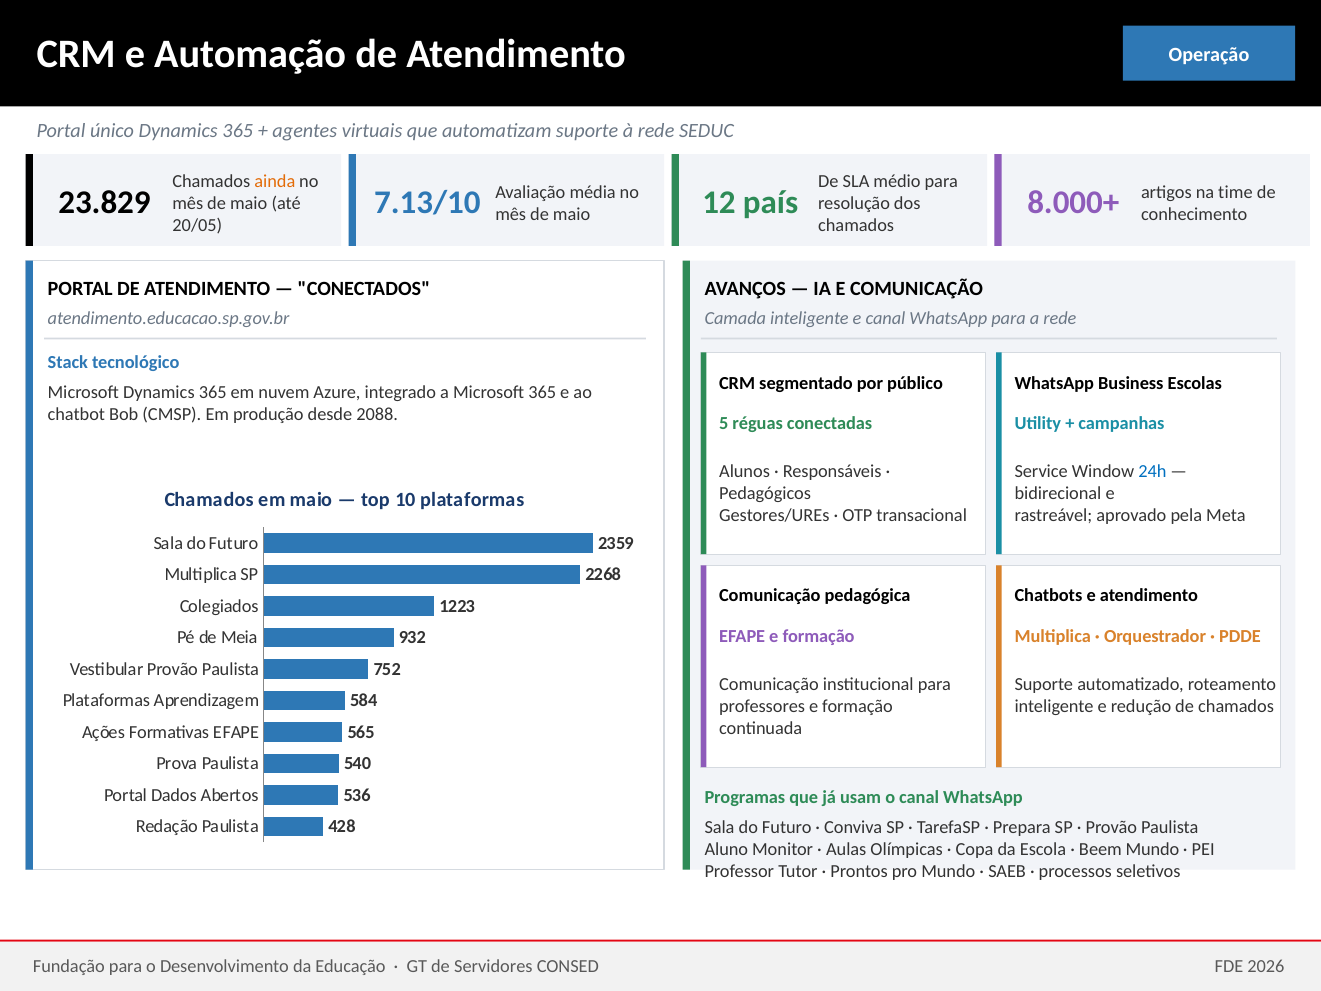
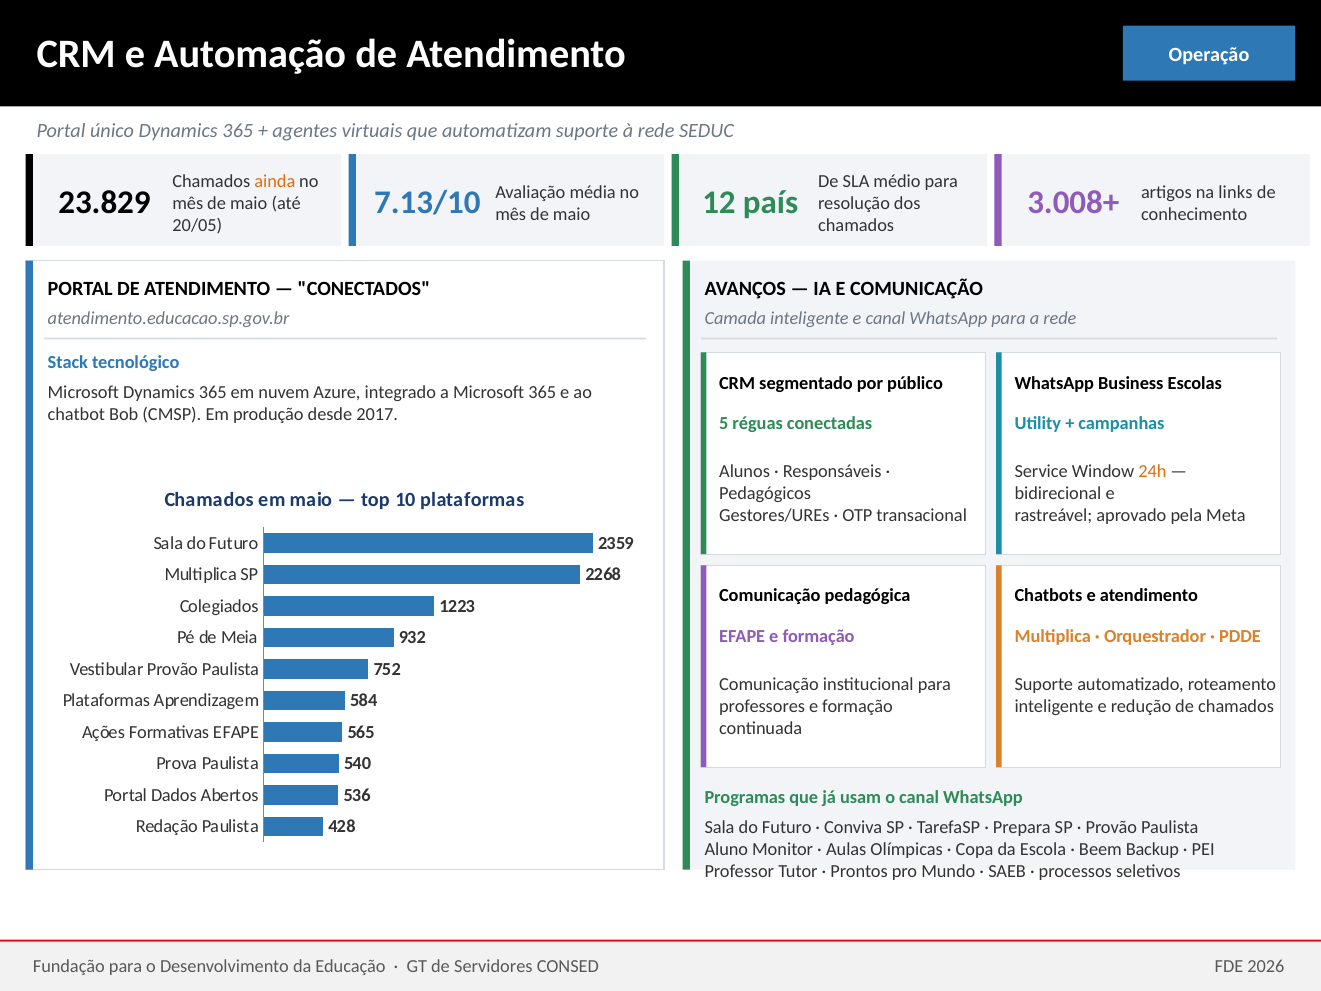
8.000+: 8.000+ -> 3.008+
time: time -> links
2088: 2088 -> 2017
24h colour: blue -> orange
Beem Mundo: Mundo -> Backup
